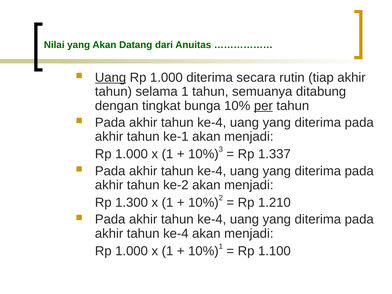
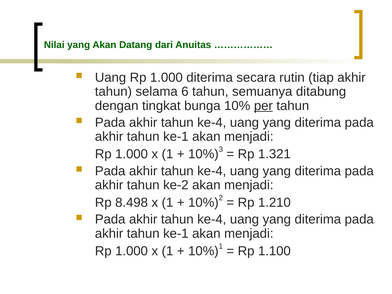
Uang at (111, 78) underline: present -> none
selama 1: 1 -> 6
1.337: 1.337 -> 1.321
1.300: 1.300 -> 8.498
ke-4 at (176, 234): ke-4 -> ke-1
